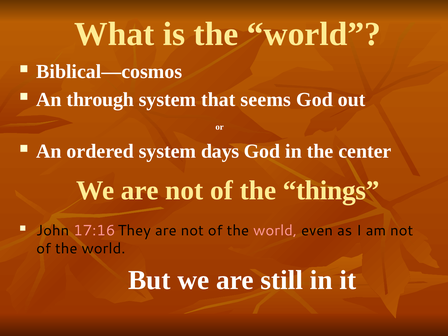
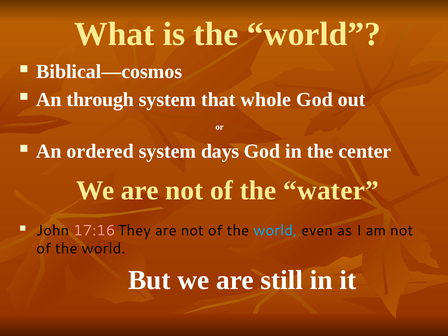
seems: seems -> whole
things: things -> water
world at (275, 231) colour: pink -> light blue
